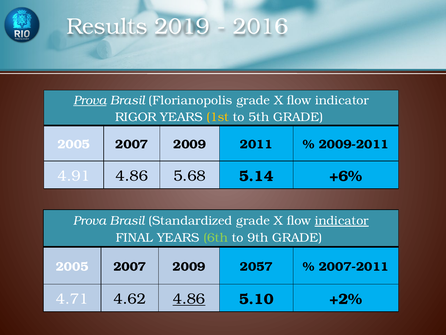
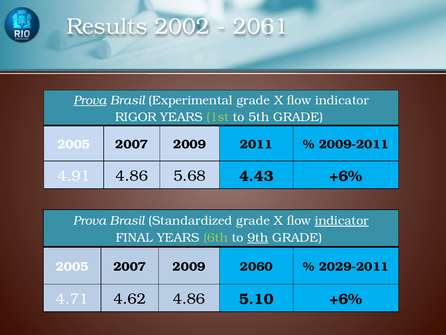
2019: 2019 -> 2002
2016: 2016 -> 2061
Florianopolis: Florianopolis -> Experimental
1st colour: yellow -> light green
5.14: 5.14 -> 4.43
9th underline: none -> present
2057: 2057 -> 2060
2007-2011: 2007-2011 -> 2029-2011
4.86 at (189, 299) underline: present -> none
5.10 +2%: +2% -> +6%
